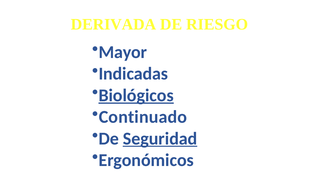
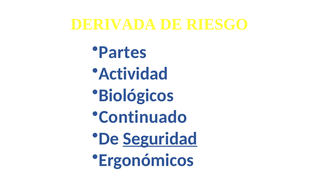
Mayor: Mayor -> Partes
Indicadas: Indicadas -> Actividad
Biológicos underline: present -> none
